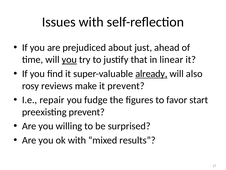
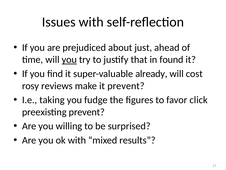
linear: linear -> found
already underline: present -> none
also: also -> cost
repair: repair -> taking
start: start -> click
